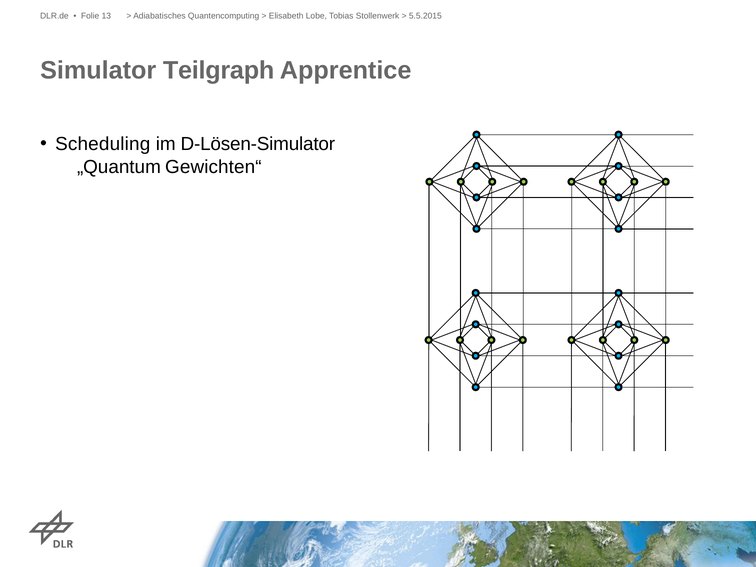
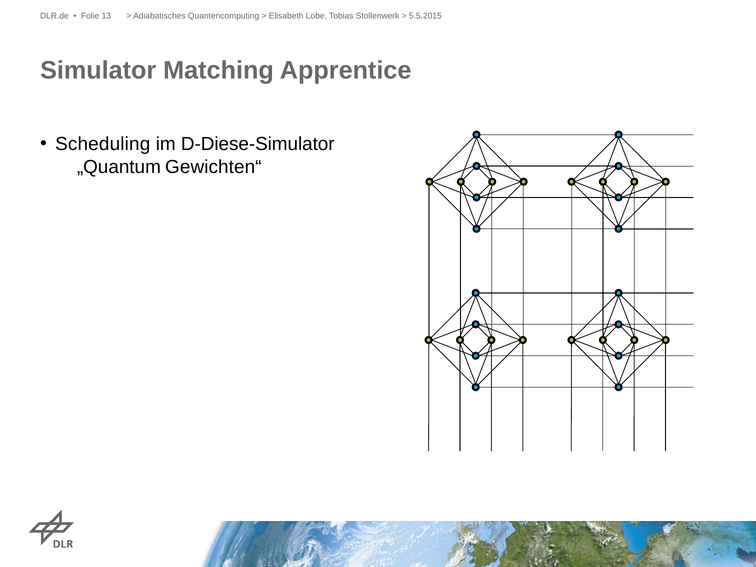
Teilgraph: Teilgraph -> Matching
D-Lösen-Simulator: D-Lösen-Simulator -> D-Diese-Simulator
